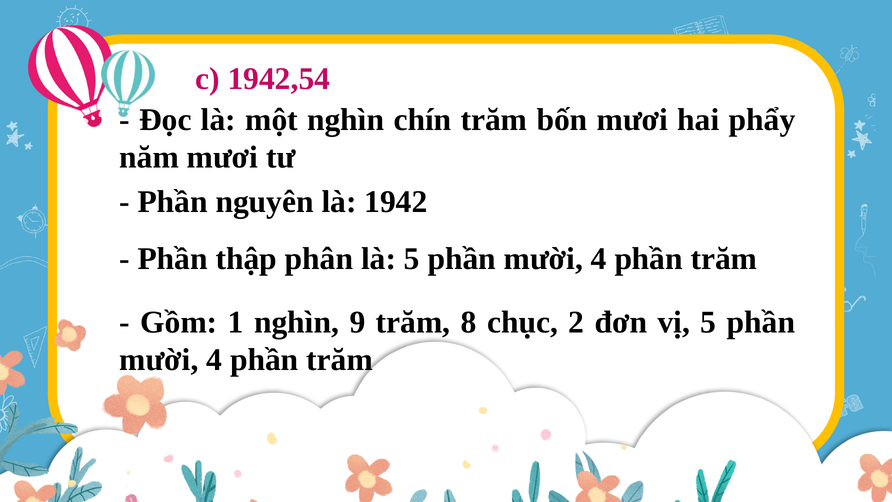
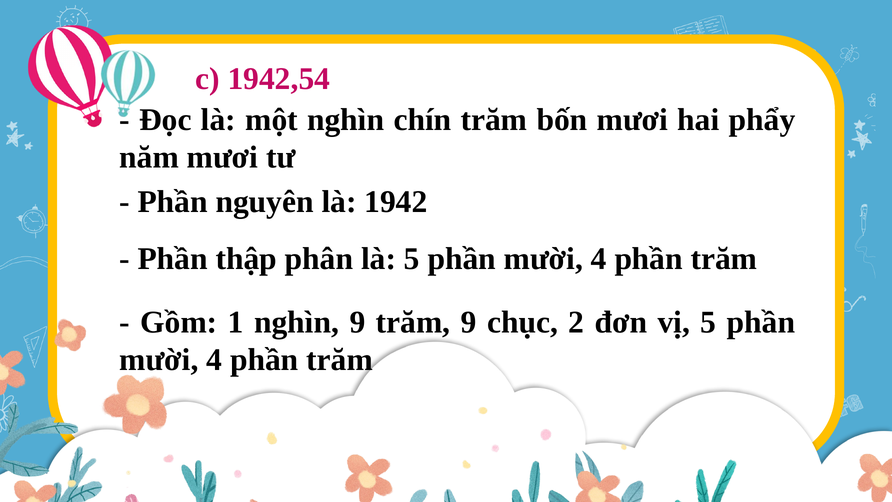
trăm 8: 8 -> 9
